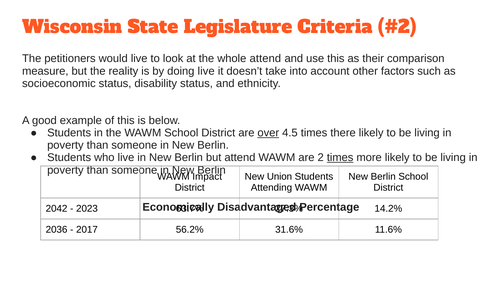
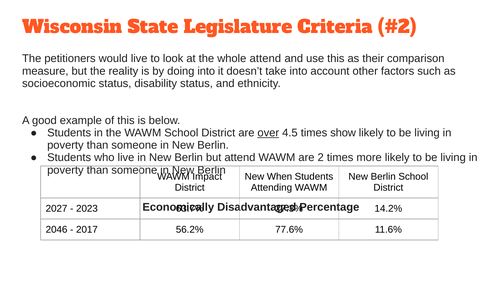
doing live: live -> into
there: there -> show
times at (340, 158) underline: present -> none
Union: Union -> When
2042: 2042 -> 2027
2036: 2036 -> 2046
31.6%: 31.6% -> 77.6%
